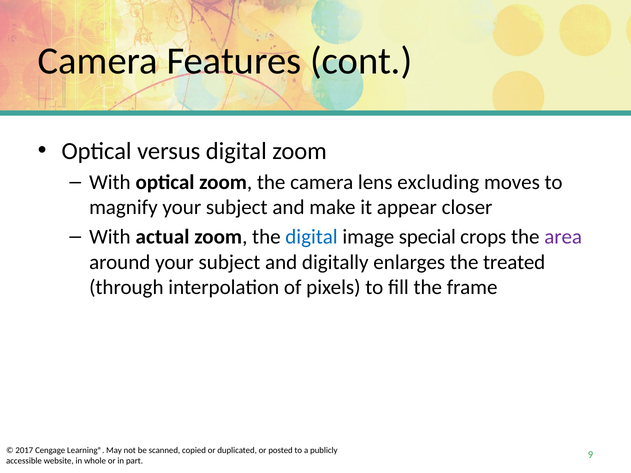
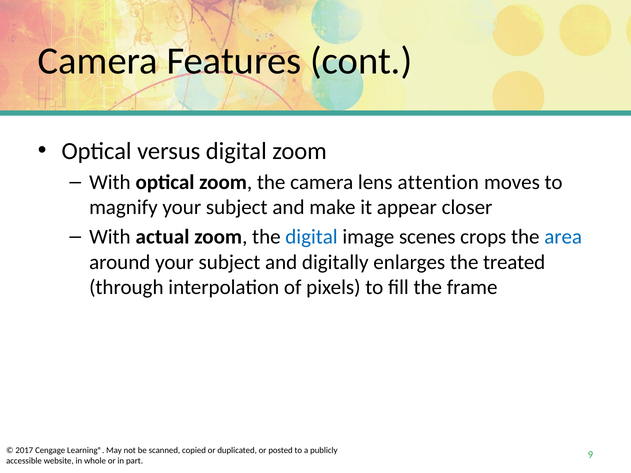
excluding: excluding -> attention
special: special -> scenes
area colour: purple -> blue
